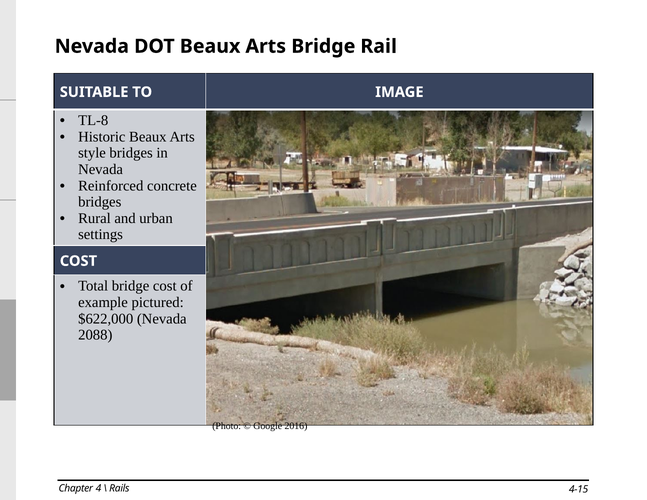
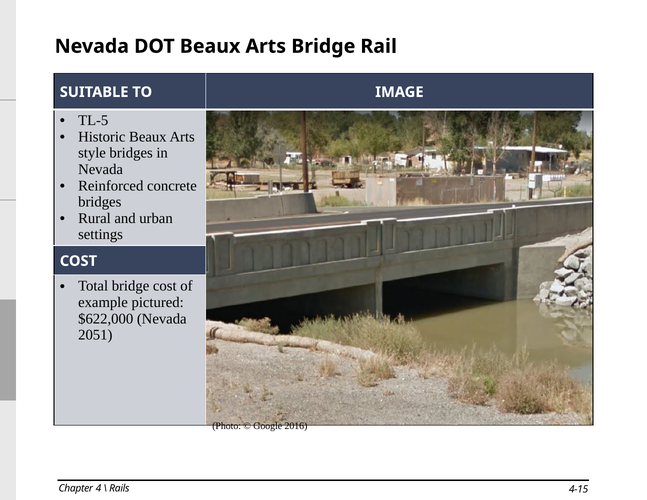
TL-8: TL-8 -> TL-5
2088: 2088 -> 2051
